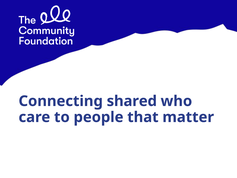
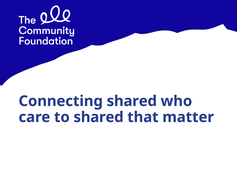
to people: people -> shared
